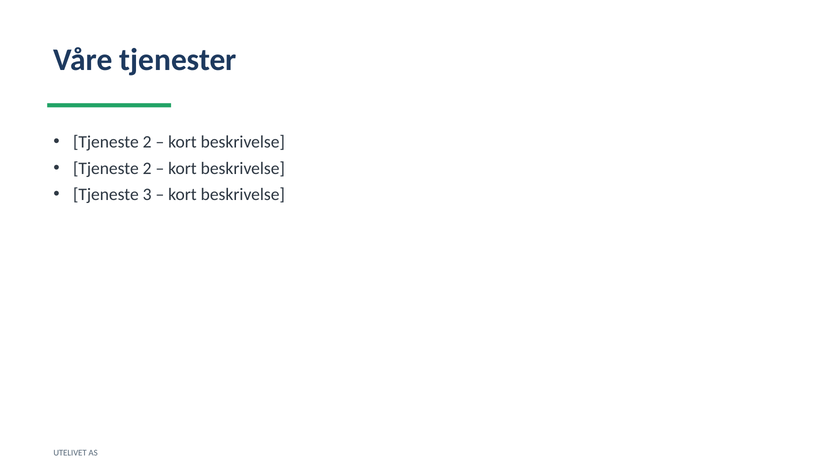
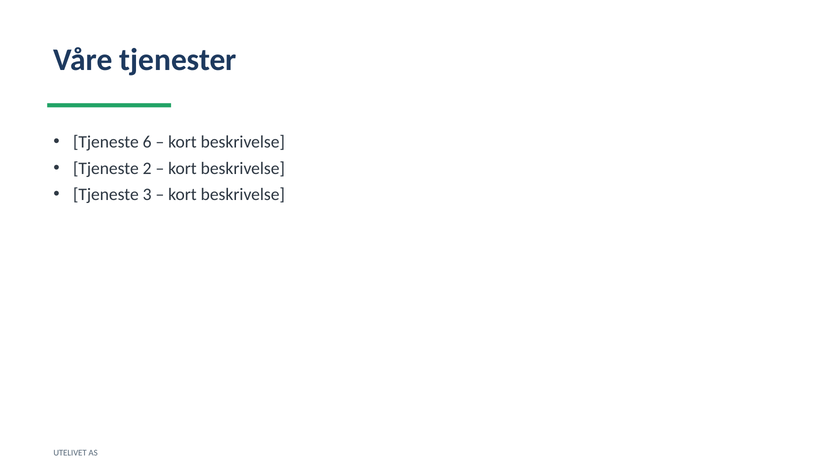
2 at (147, 142): 2 -> 6
